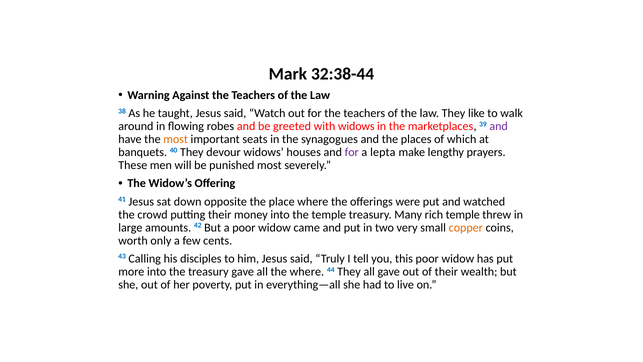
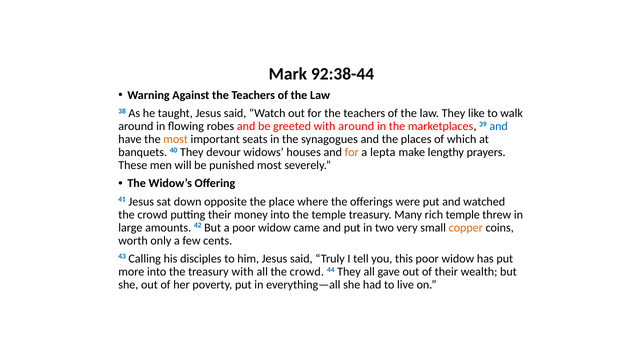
32:38-44: 32:38-44 -> 92:38-44
with widows: widows -> around
and at (499, 126) colour: purple -> blue
for at (352, 152) colour: purple -> orange
treasury gave: gave -> with
all the where: where -> crowd
